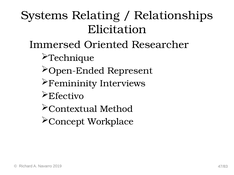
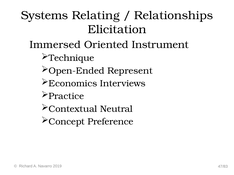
Researcher: Researcher -> Instrument
Femininity: Femininity -> Economics
Efectivo: Efectivo -> Practice
Method: Method -> Neutral
Workplace: Workplace -> Preference
